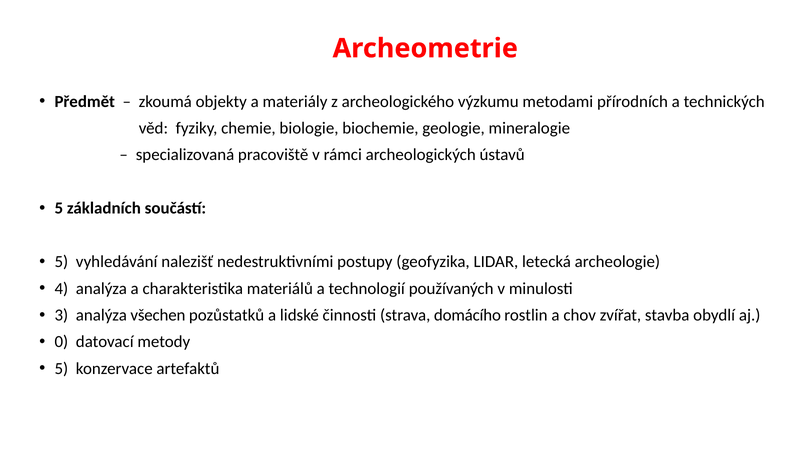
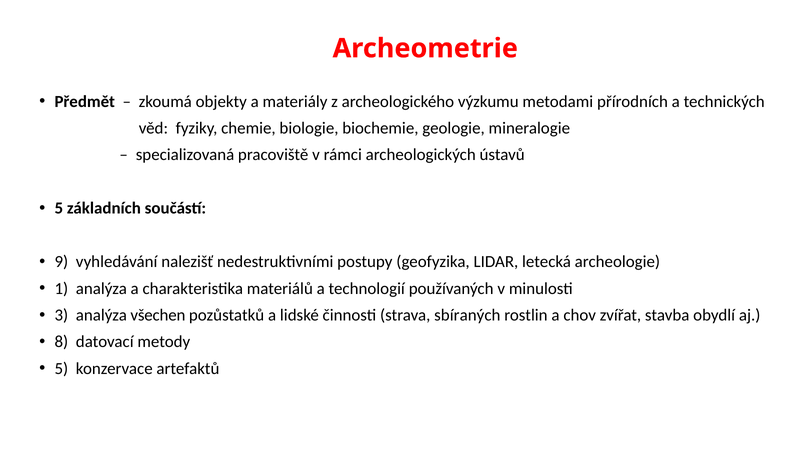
5 at (61, 262): 5 -> 9
4: 4 -> 1
domácího: domácího -> sbíraných
0: 0 -> 8
